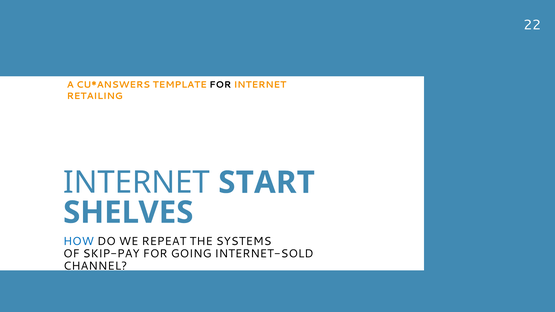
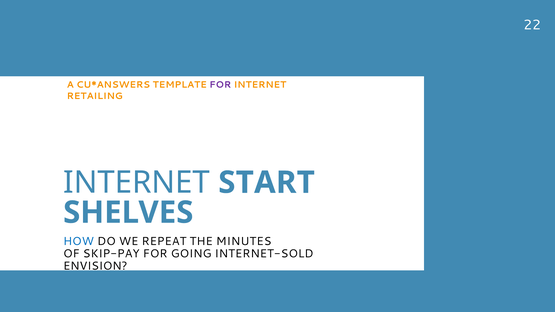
FOR at (220, 85) colour: black -> purple
SYSTEMS: SYSTEMS -> MINUTES
CHANNEL: CHANNEL -> ENVISION
